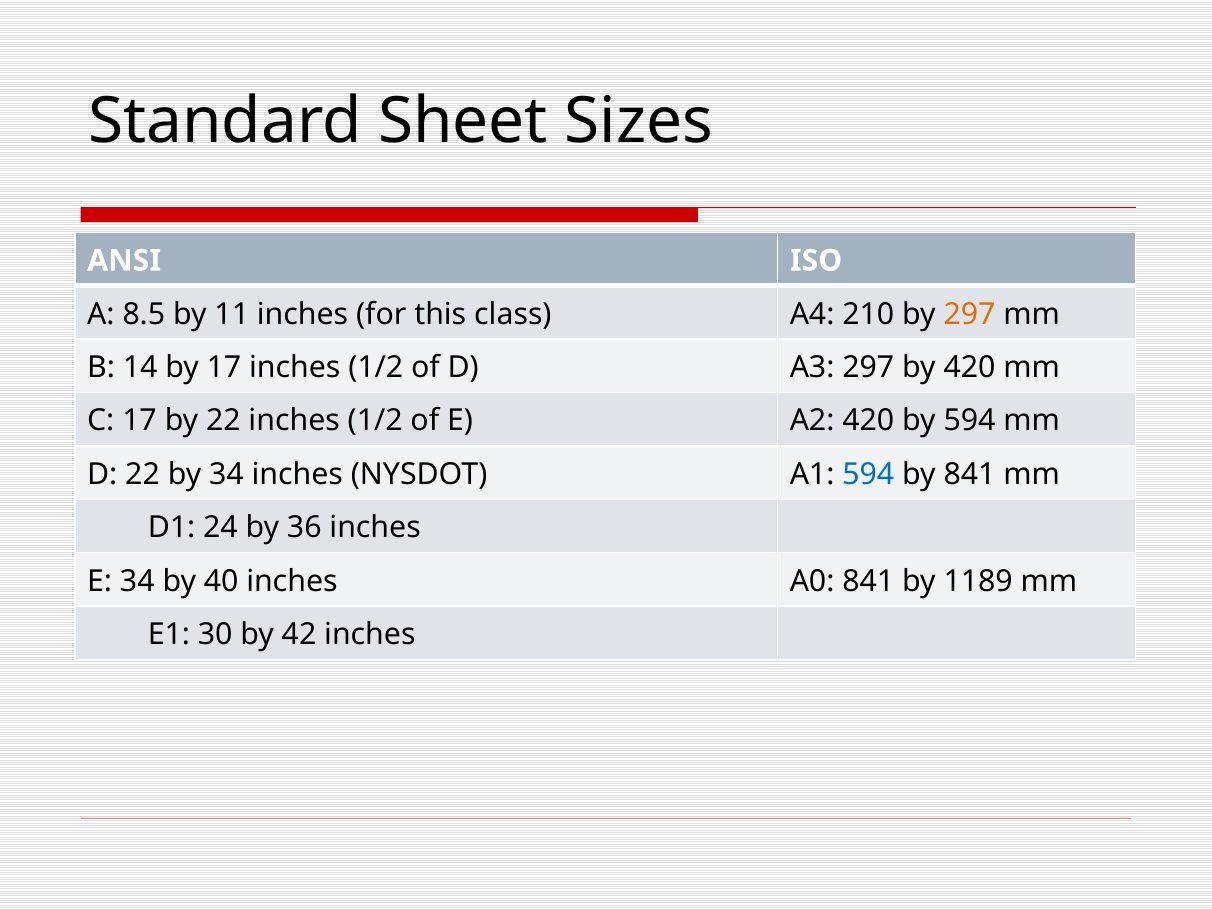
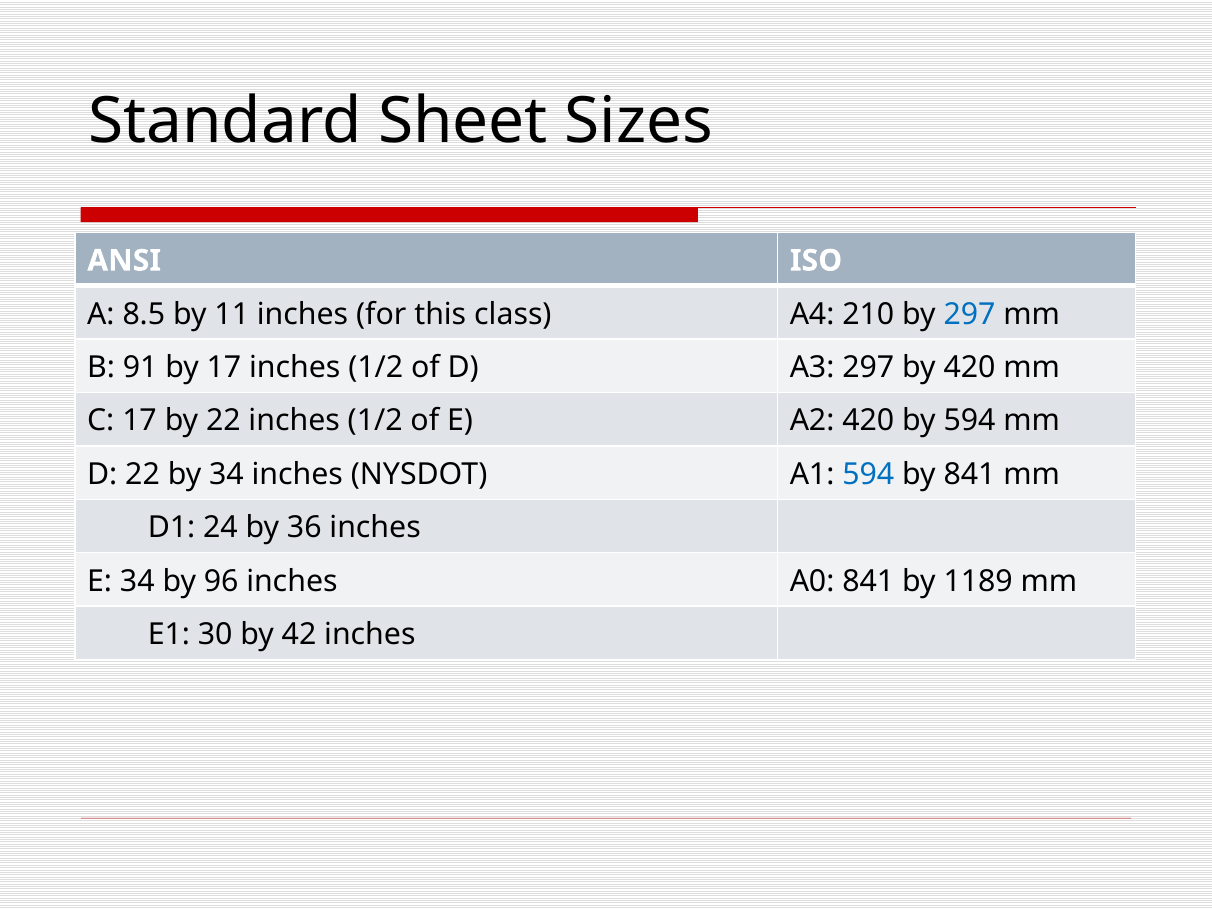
297 at (970, 314) colour: orange -> blue
14: 14 -> 91
40: 40 -> 96
